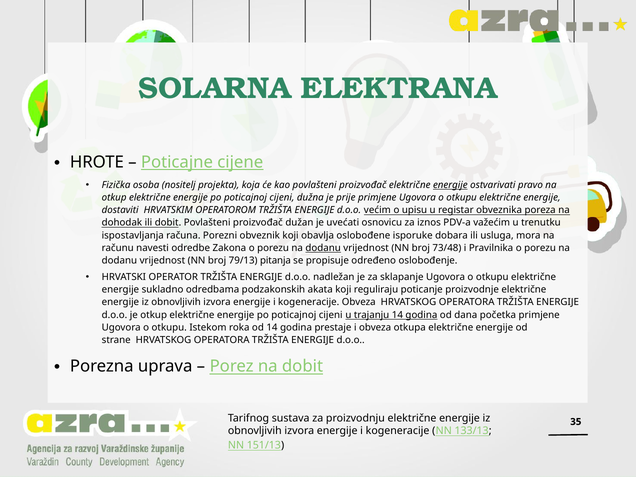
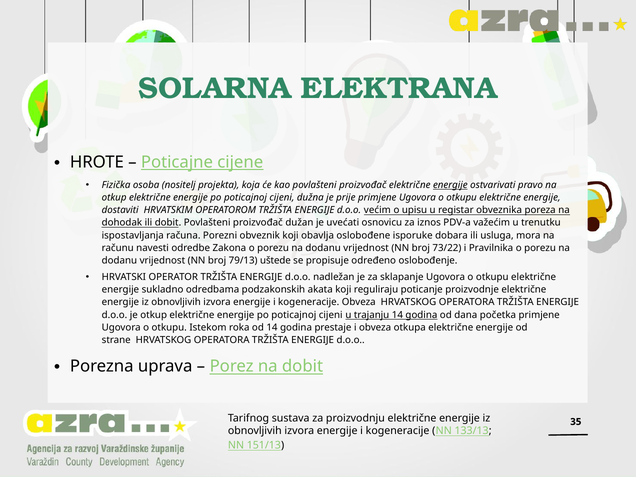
dodanu at (323, 248) underline: present -> none
73/48: 73/48 -> 73/22
pitanja: pitanja -> uštede
